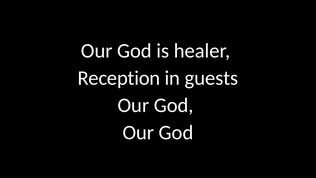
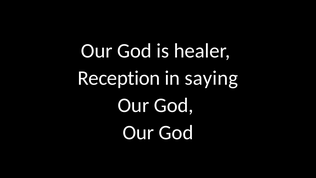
guests: guests -> saying
